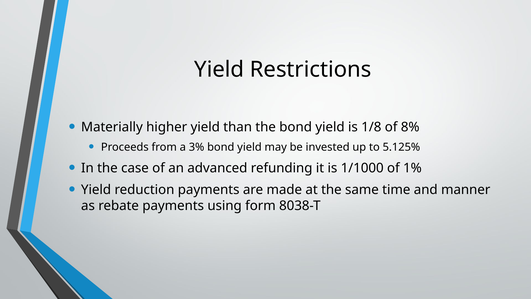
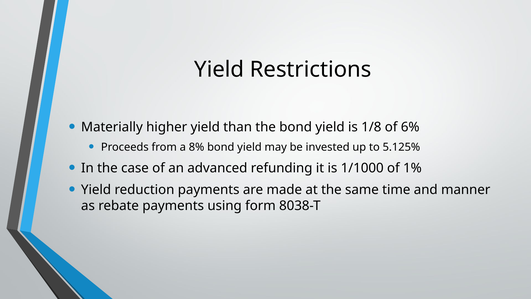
8%: 8% -> 6%
3%: 3% -> 8%
